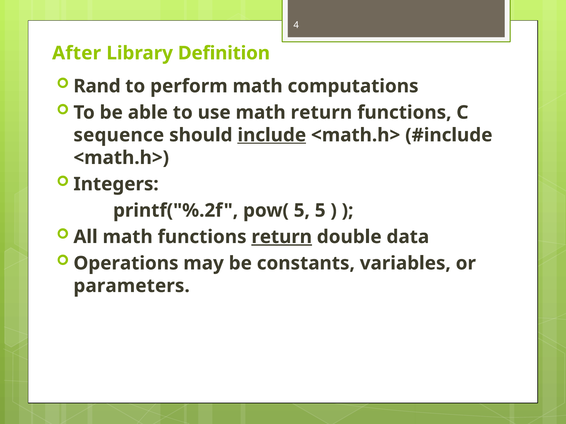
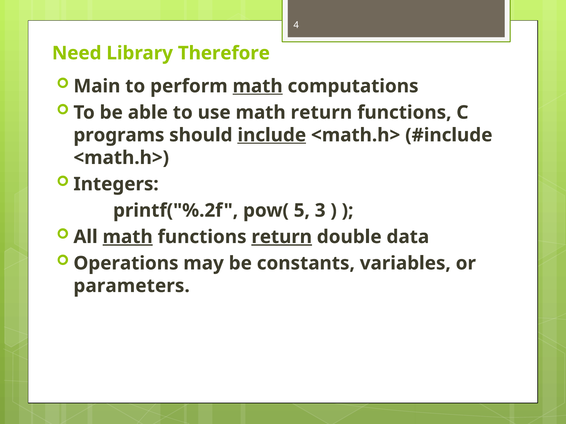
After: After -> Need
Definition: Definition -> Therefore
Rand: Rand -> Main
math at (258, 86) underline: none -> present
sequence: sequence -> programs
5 5: 5 -> 3
math at (128, 237) underline: none -> present
